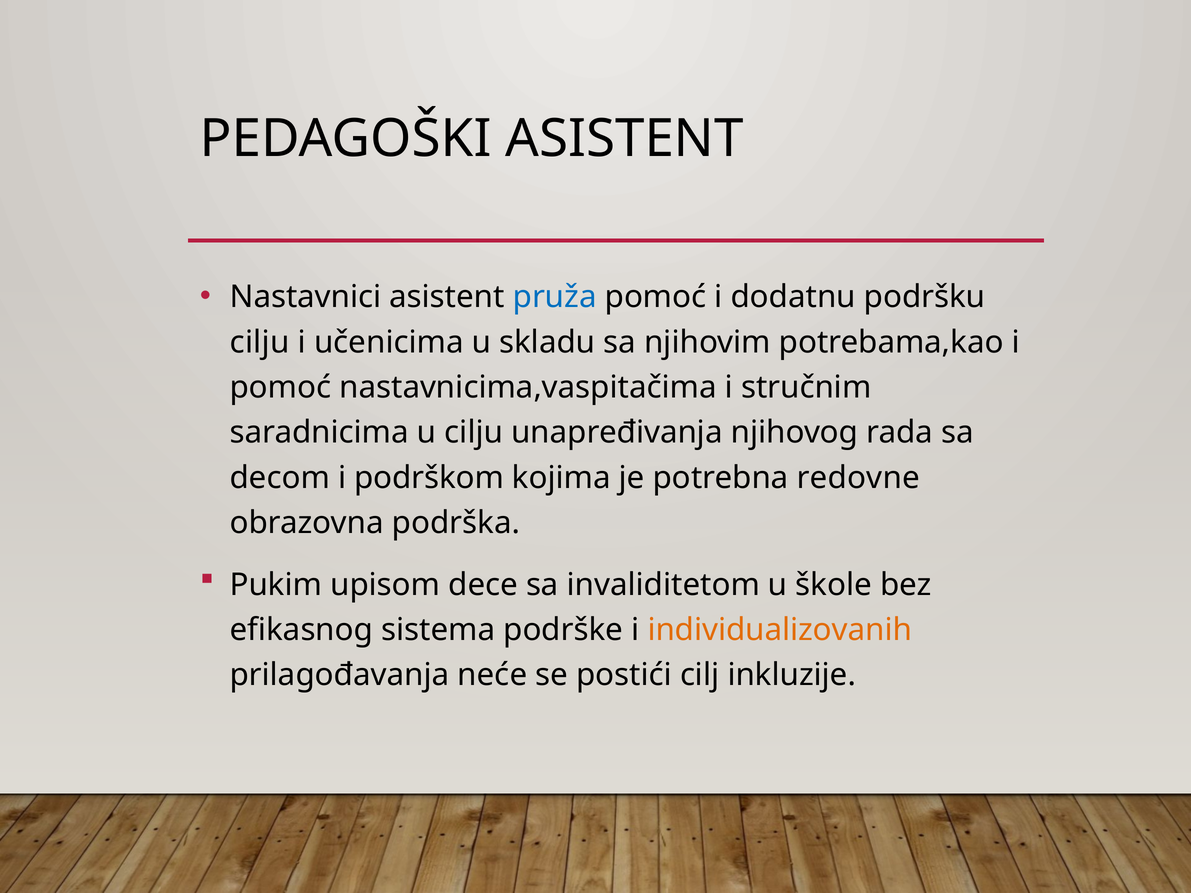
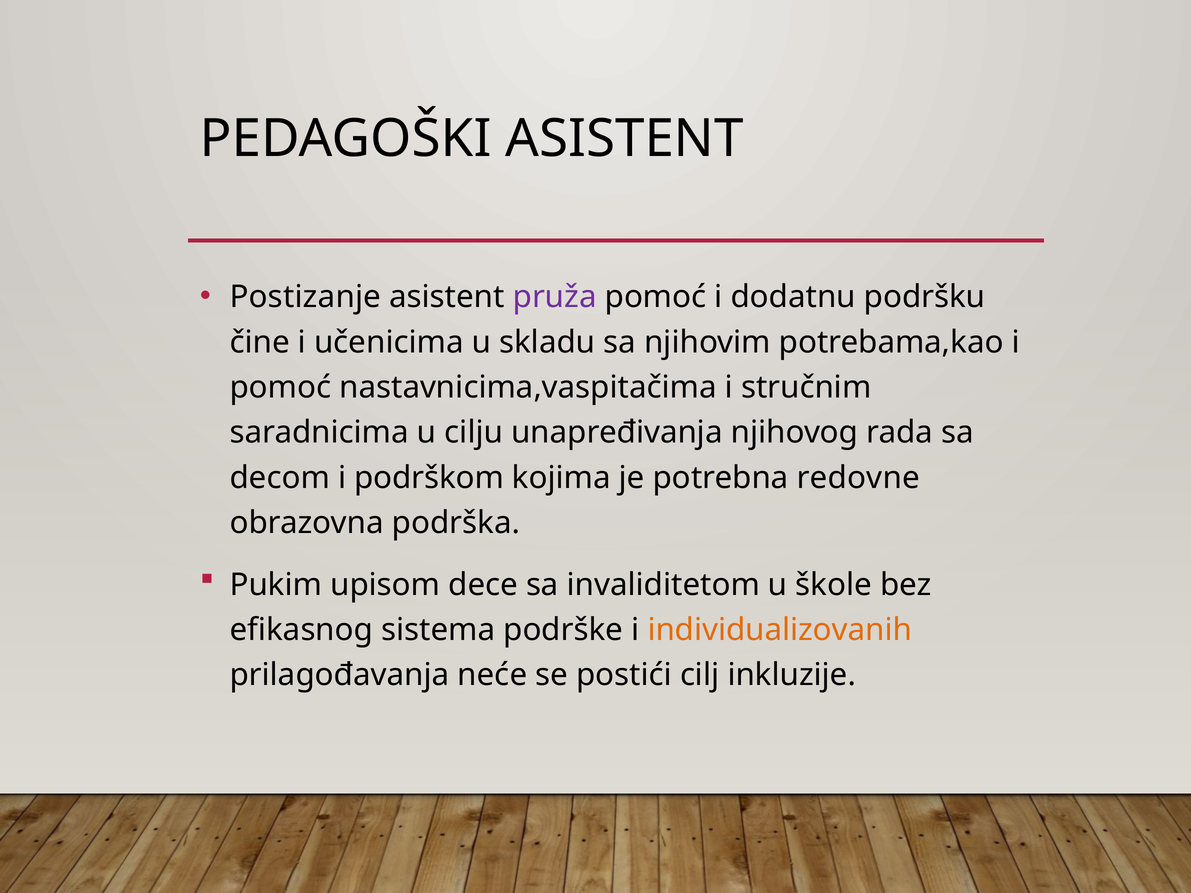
Nastavnici: Nastavnici -> Postizanje
pruža colour: blue -> purple
cilju at (260, 342): cilju -> čine
